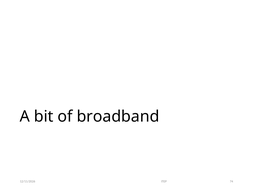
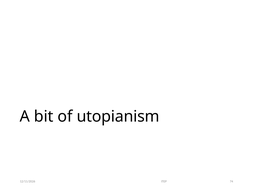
broadband: broadband -> utopianism
